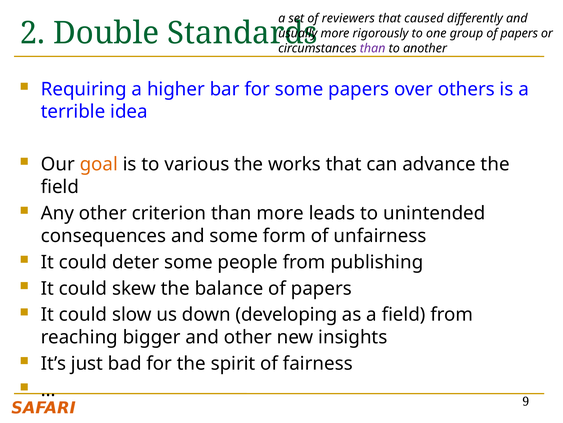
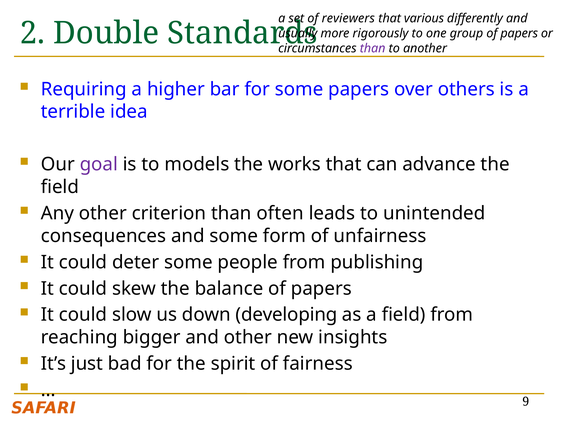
caused: caused -> various
goal colour: orange -> purple
various: various -> models
than more: more -> often
